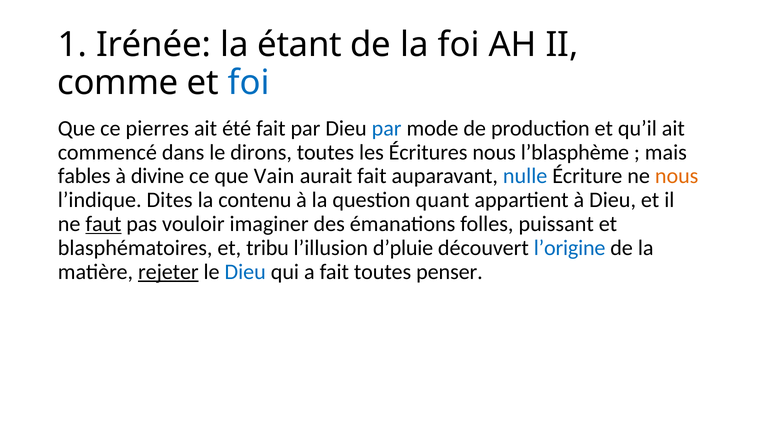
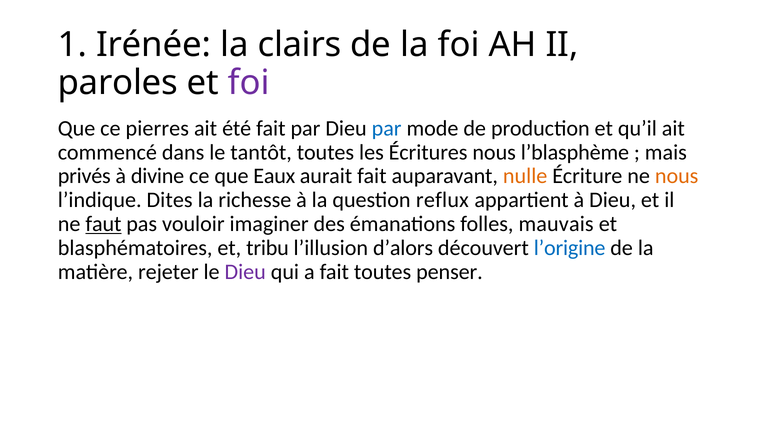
étant: étant -> clairs
comme: comme -> paroles
foi at (249, 83) colour: blue -> purple
dirons: dirons -> tantôt
fables: fables -> privés
Vain: Vain -> Eaux
nulle colour: blue -> orange
contenu: contenu -> richesse
quant: quant -> reflux
puissant: puissant -> mauvais
d’pluie: d’pluie -> d’alors
rejeter underline: present -> none
Dieu at (245, 272) colour: blue -> purple
